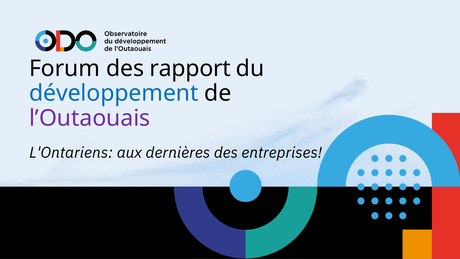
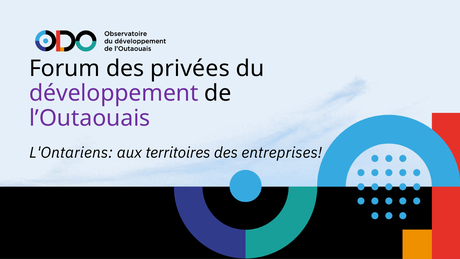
rapport: rapport -> privées
développement colour: blue -> purple
dernières: dernières -> territoires
